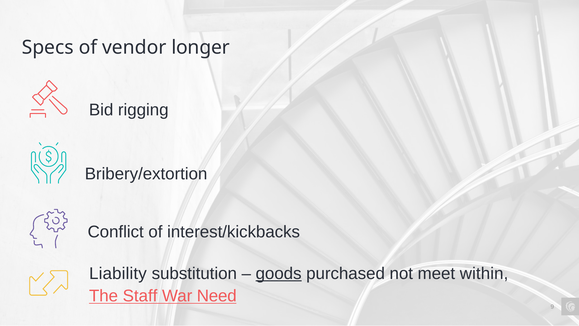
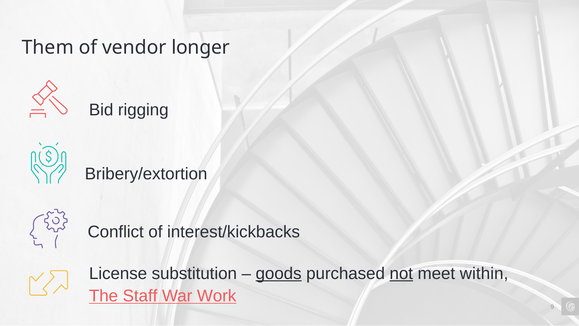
Specs: Specs -> Them
Liability: Liability -> License
not underline: none -> present
Need: Need -> Work
